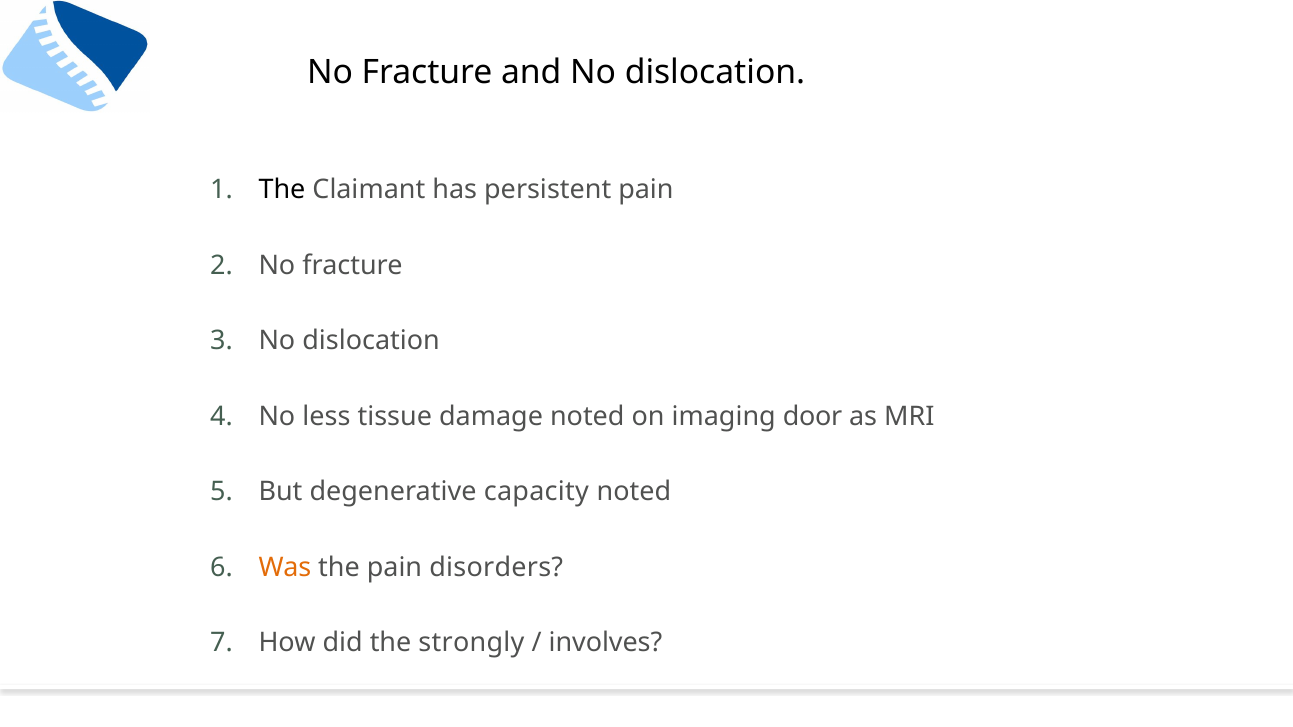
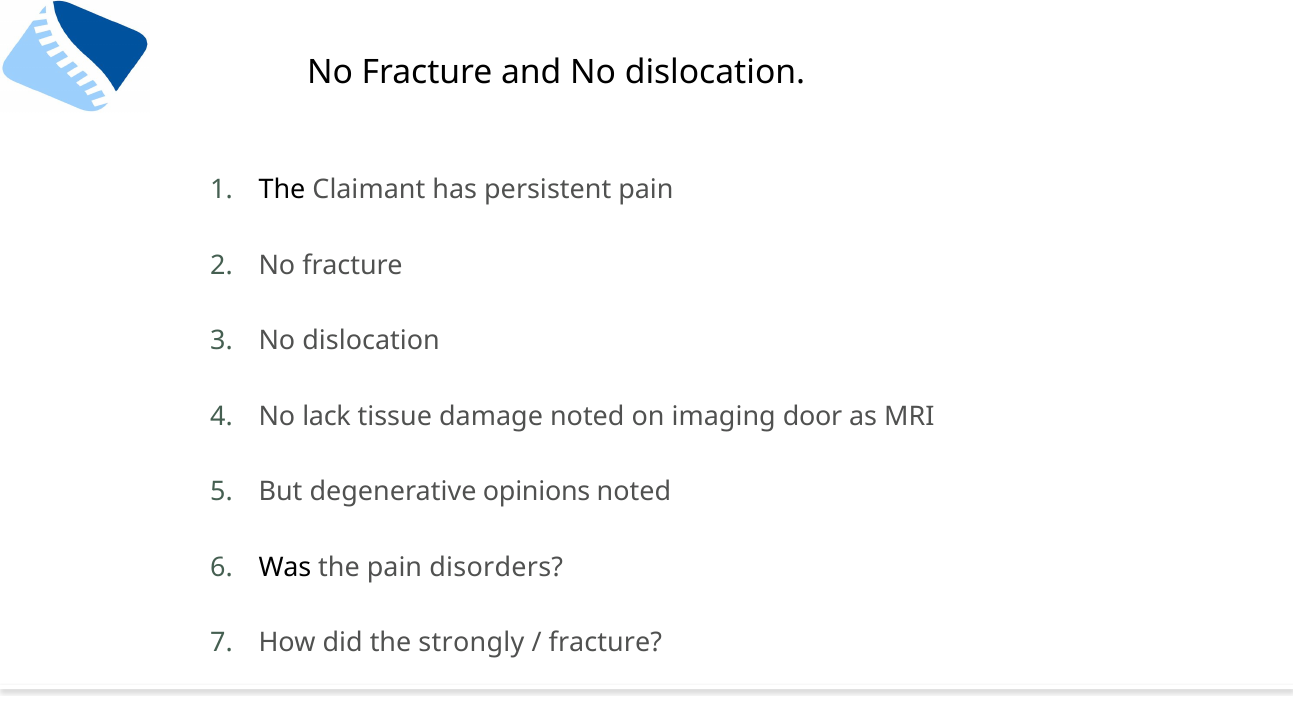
less: less -> lack
capacity: capacity -> opinions
Was colour: orange -> black
involves at (605, 643): involves -> fracture
